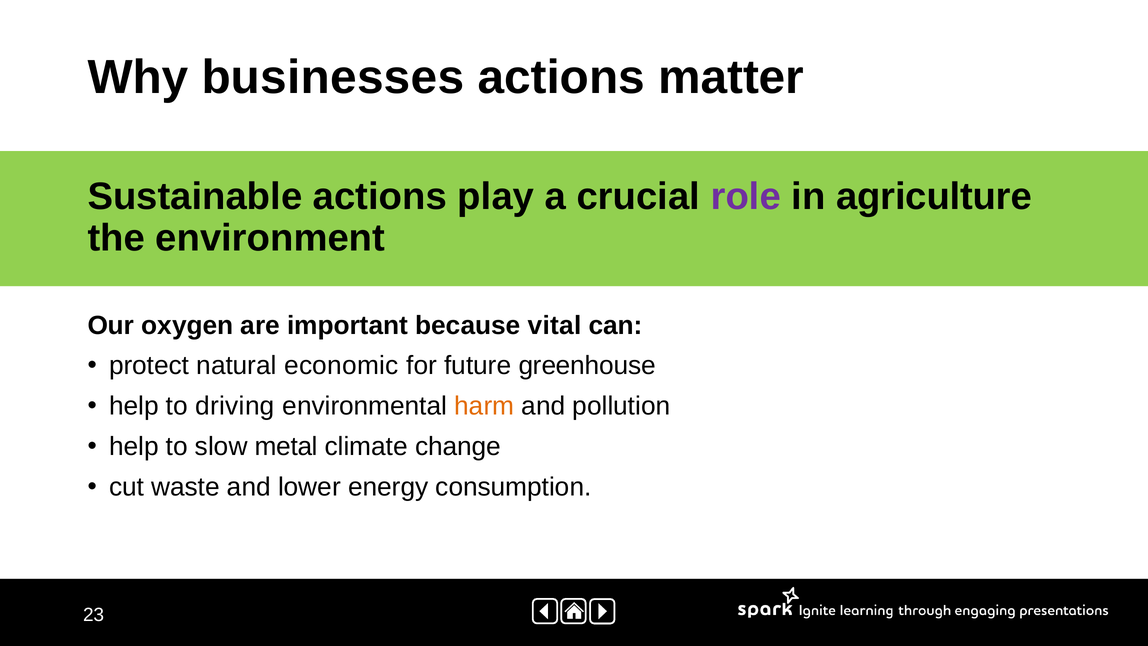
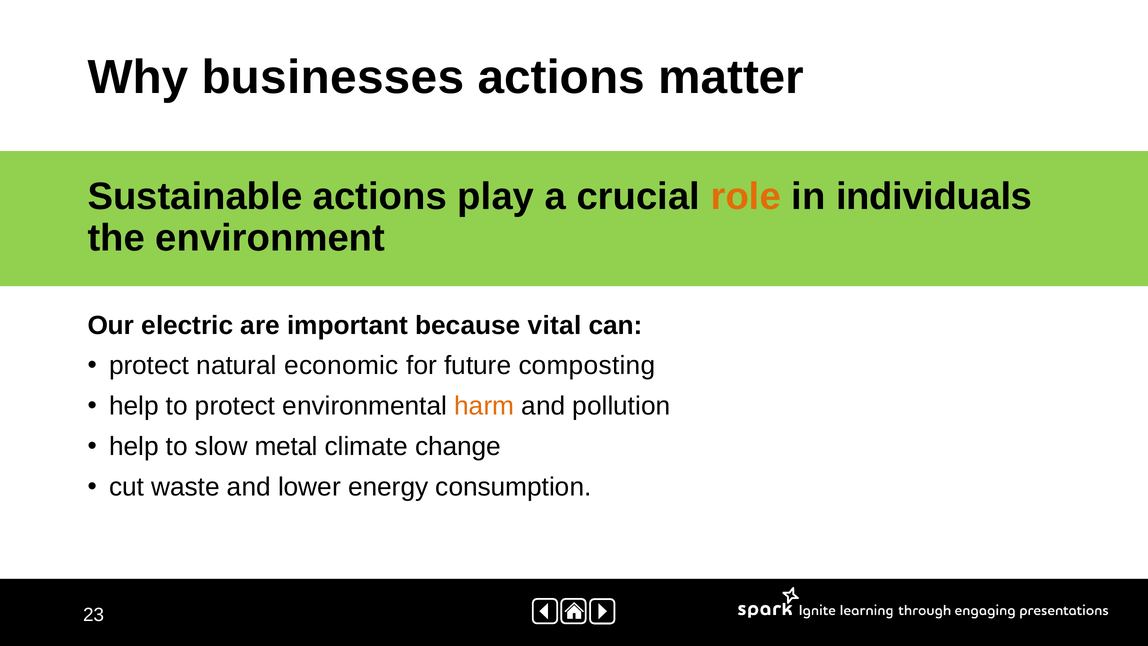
role colour: purple -> orange
agriculture: agriculture -> individuals
oxygen: oxygen -> electric
greenhouse: greenhouse -> composting
to driving: driving -> protect
